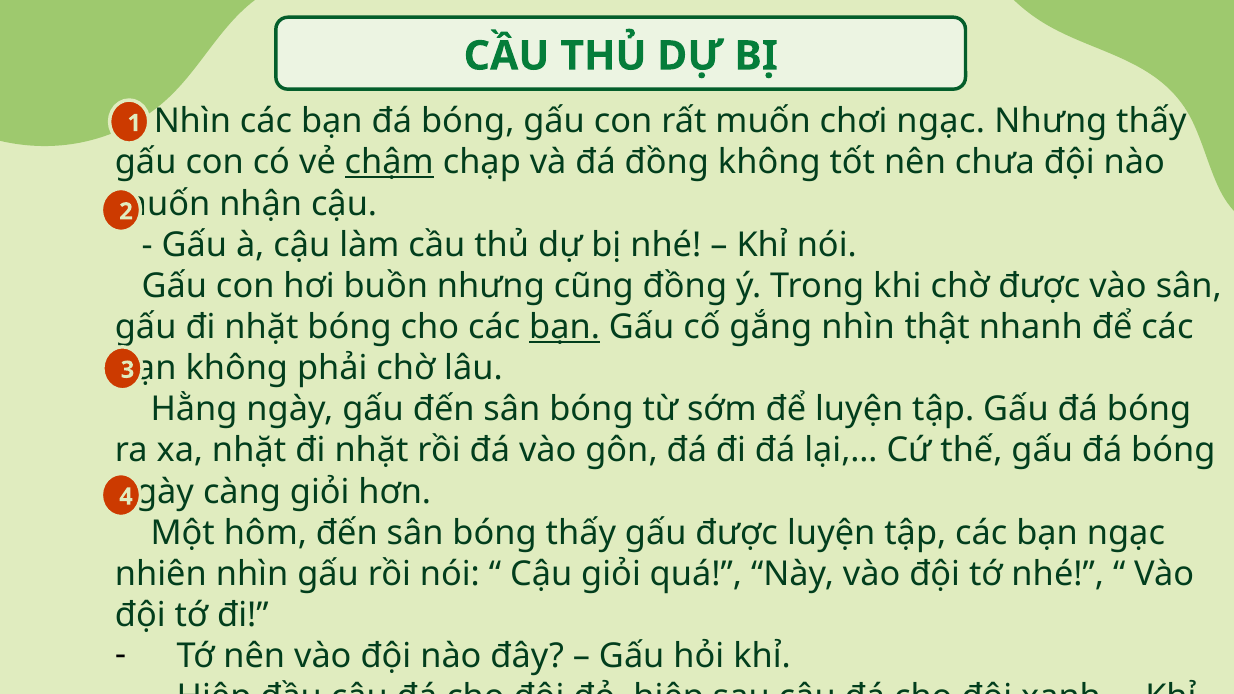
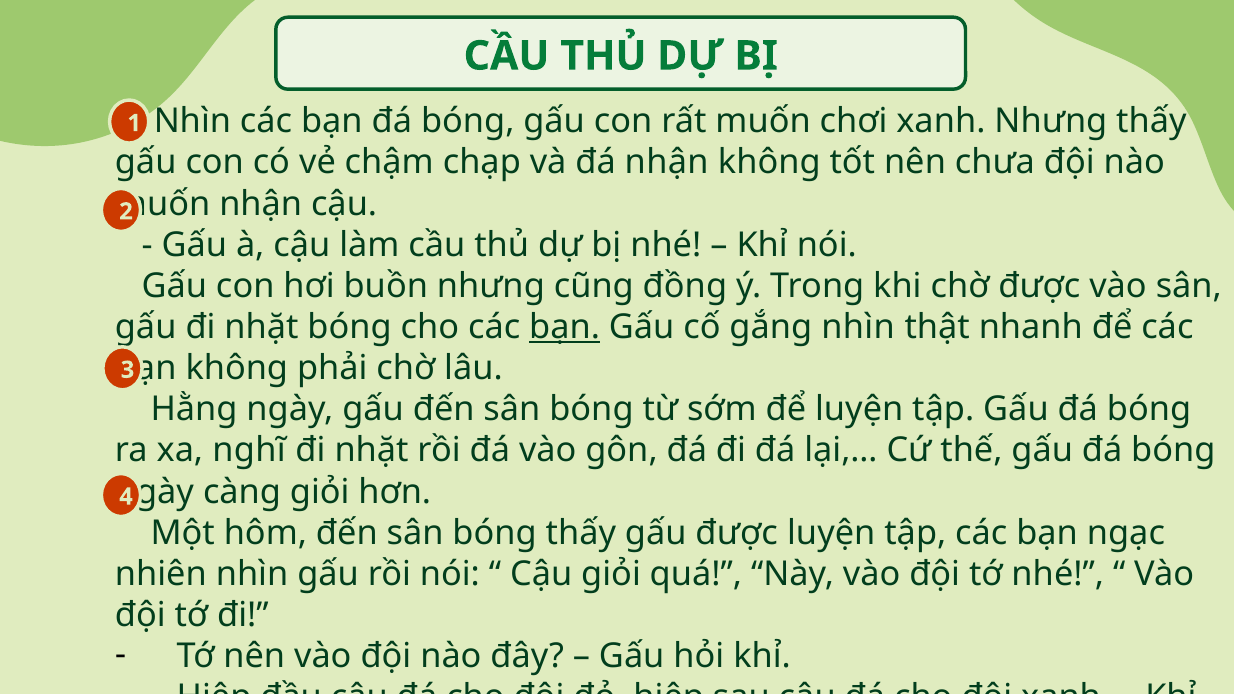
chơi ngạc: ngạc -> xanh
chậm underline: present -> none
đá đồng: đồng -> nhận
xa nhặt: nhặt -> nghĩ
